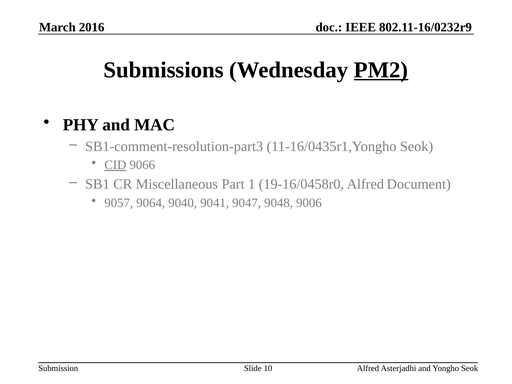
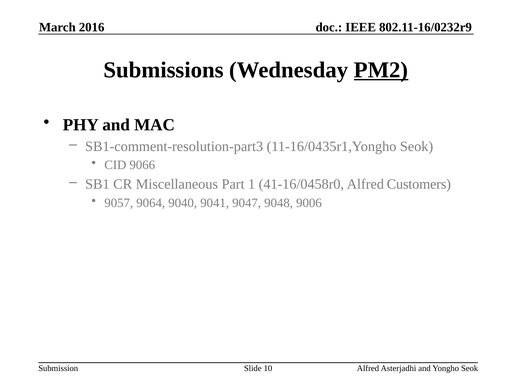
CID underline: present -> none
19-16/0458r0: 19-16/0458r0 -> 41-16/0458r0
Document: Document -> Customers
